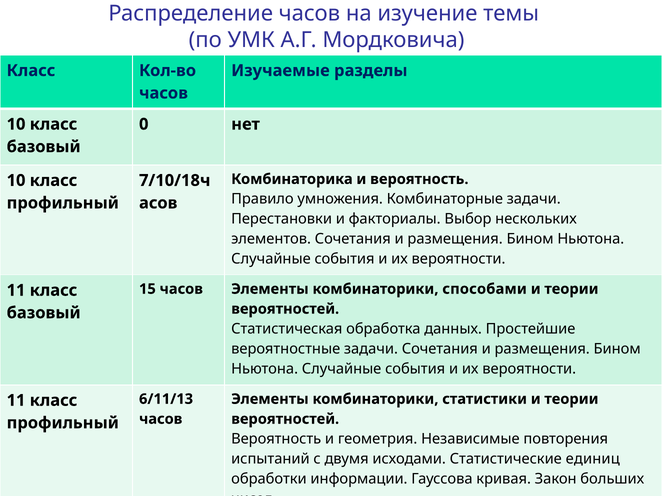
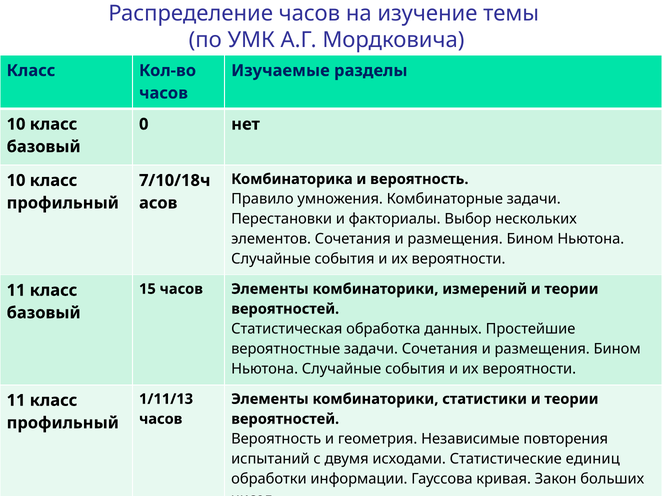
способами: способами -> измерений
6/11/13: 6/11/13 -> 1/11/13
